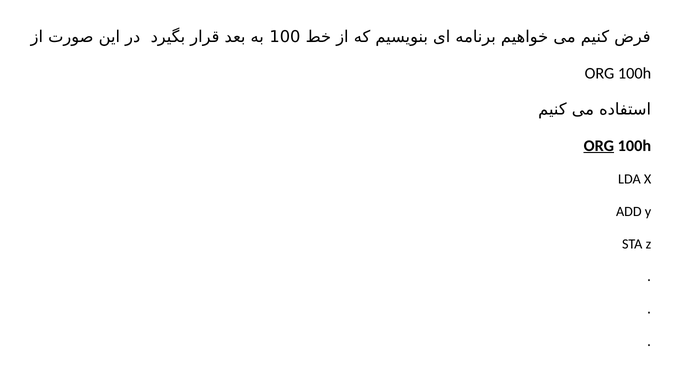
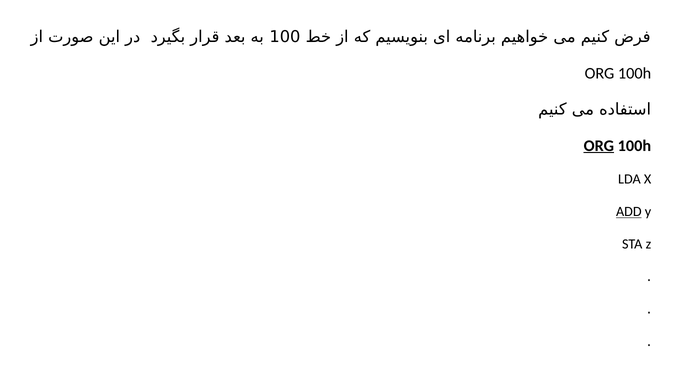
ADD underline: none -> present
